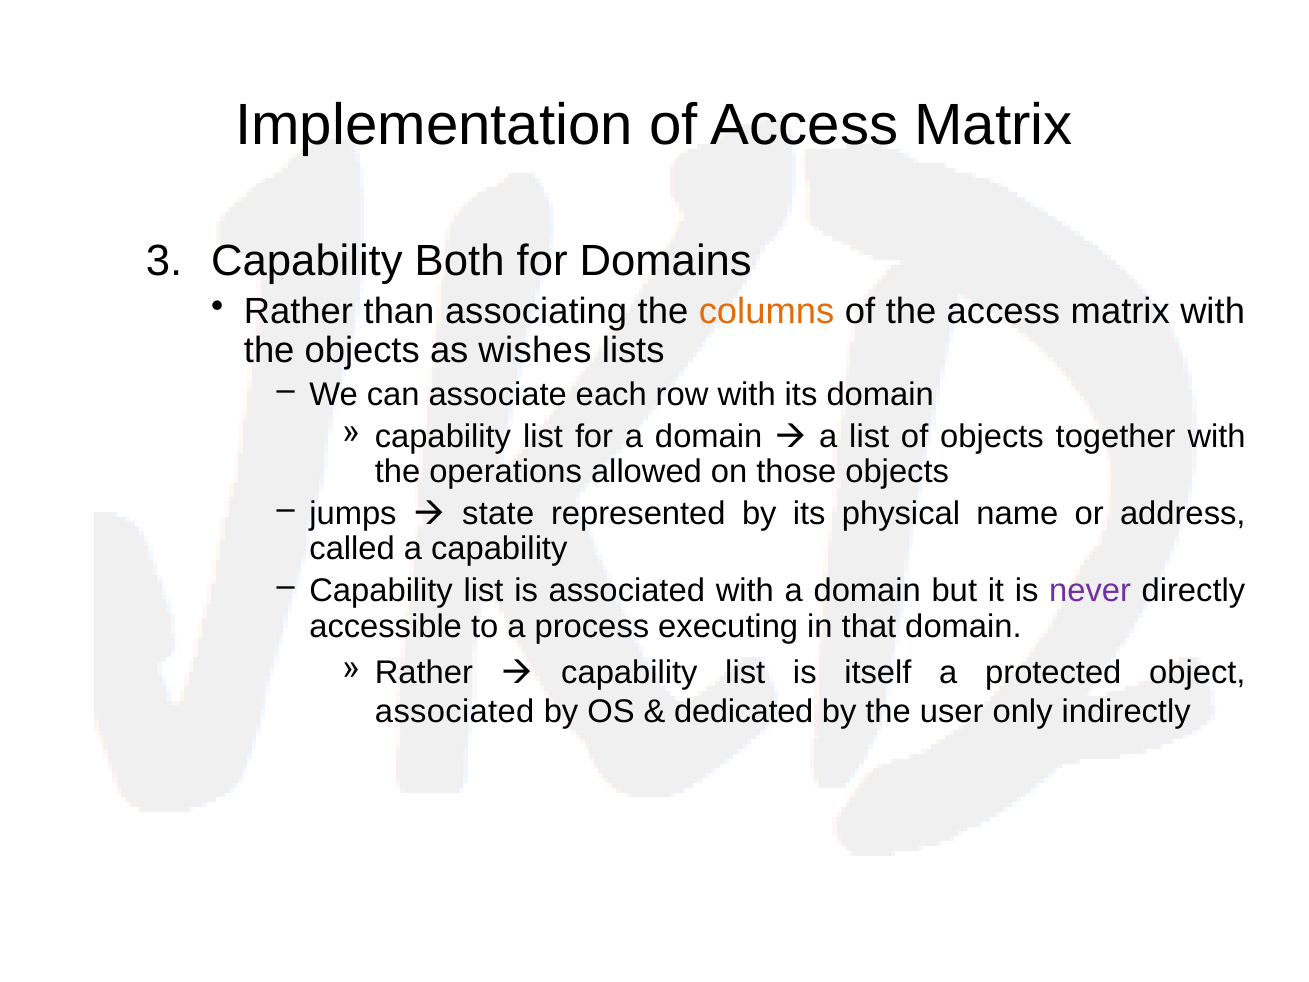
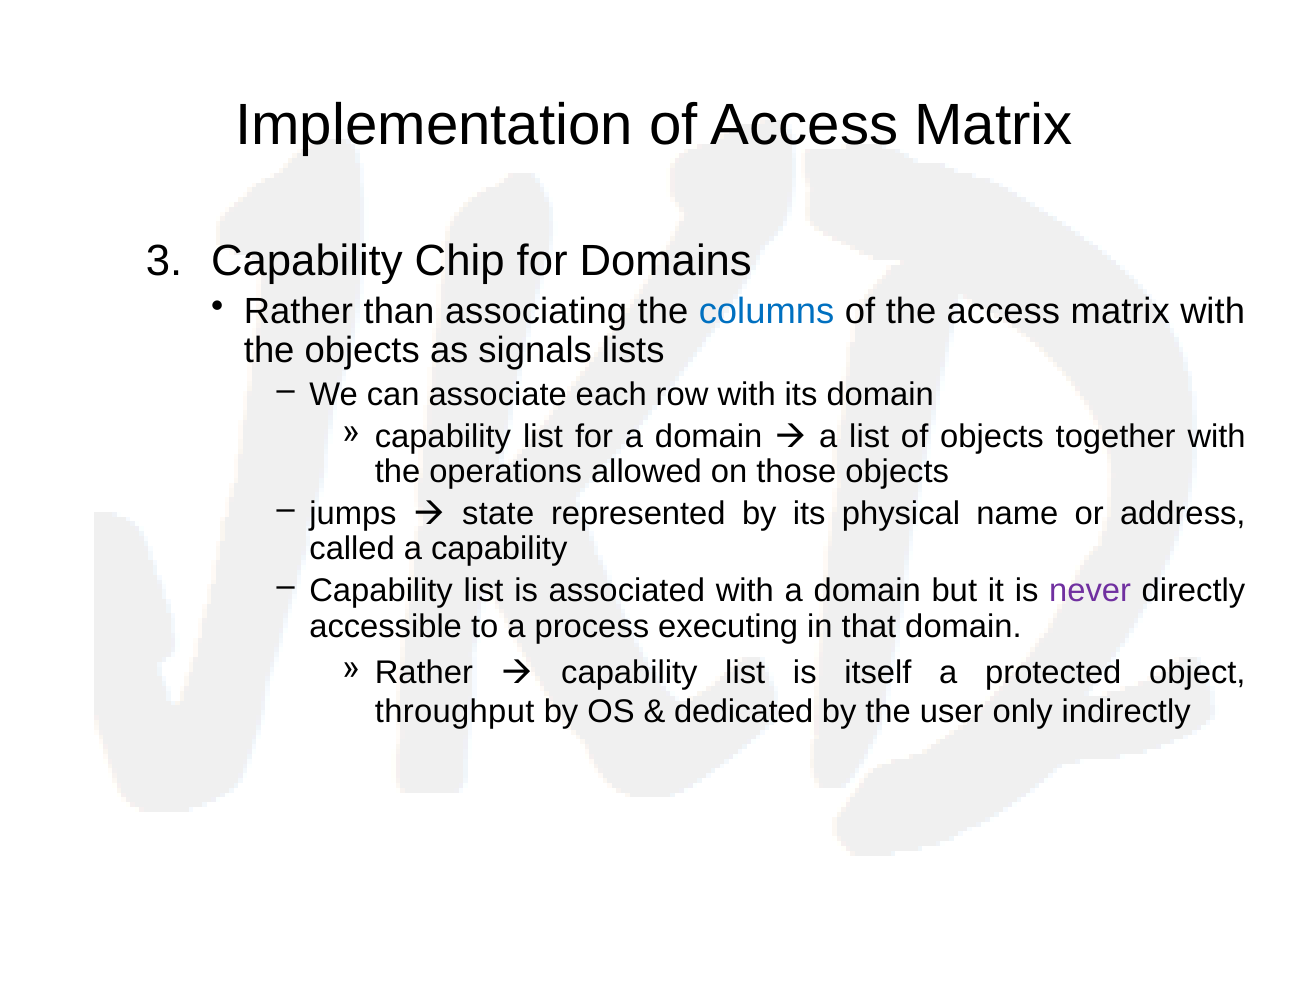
Both: Both -> Chip
columns colour: orange -> blue
wishes: wishes -> signals
associated at (455, 712): associated -> throughput
